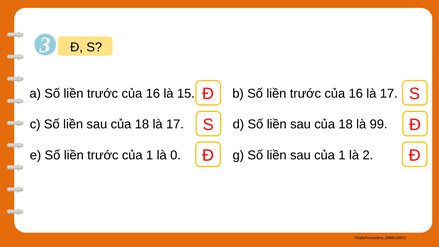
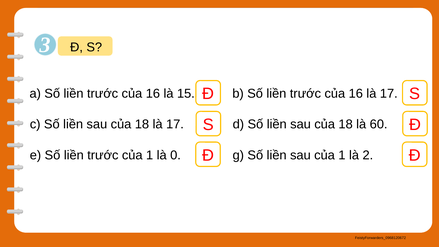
99: 99 -> 60
